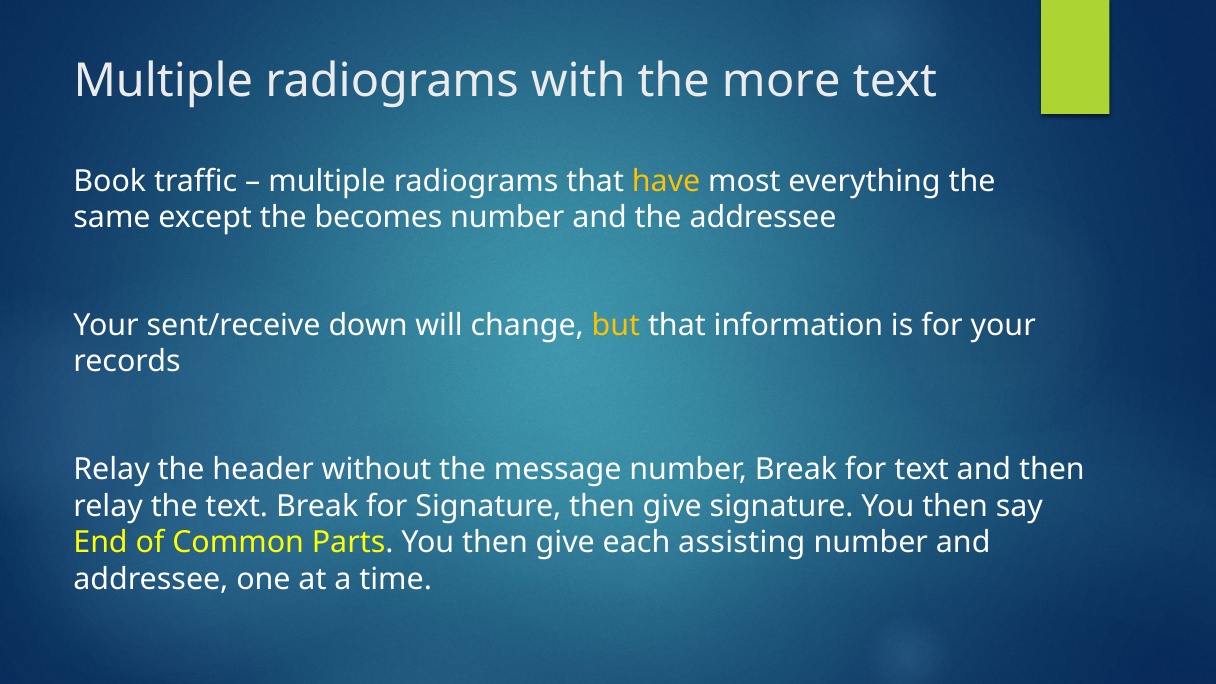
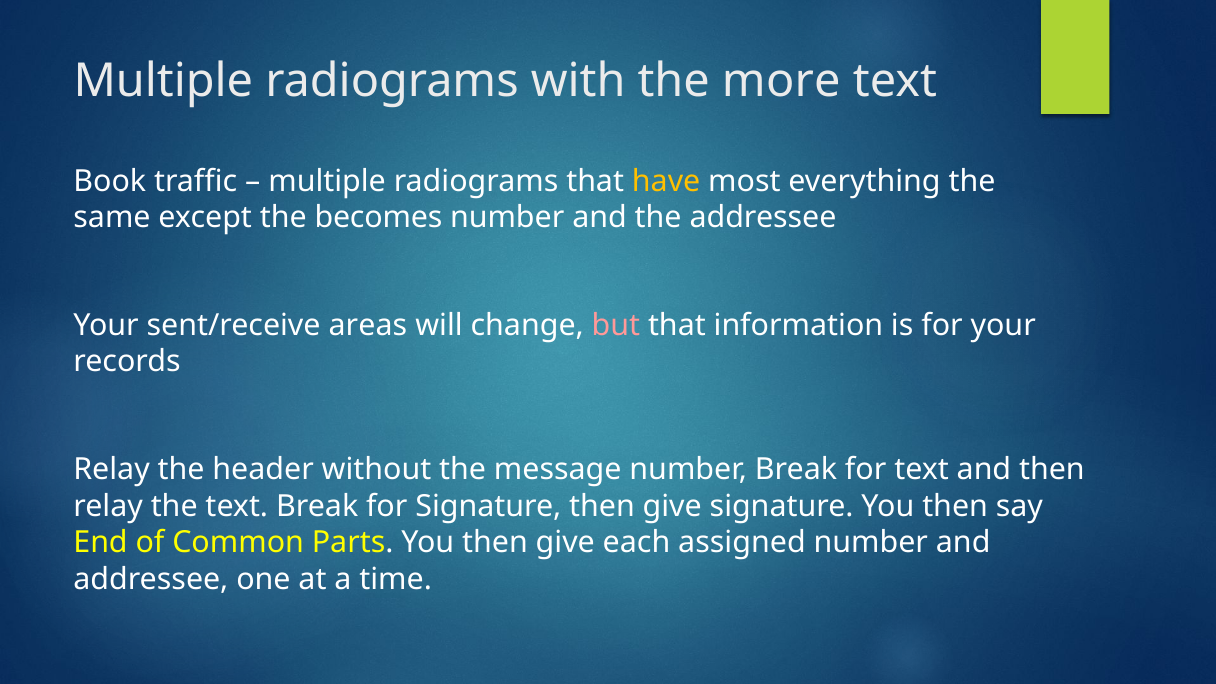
down: down -> areas
but colour: yellow -> pink
assisting: assisting -> assigned
